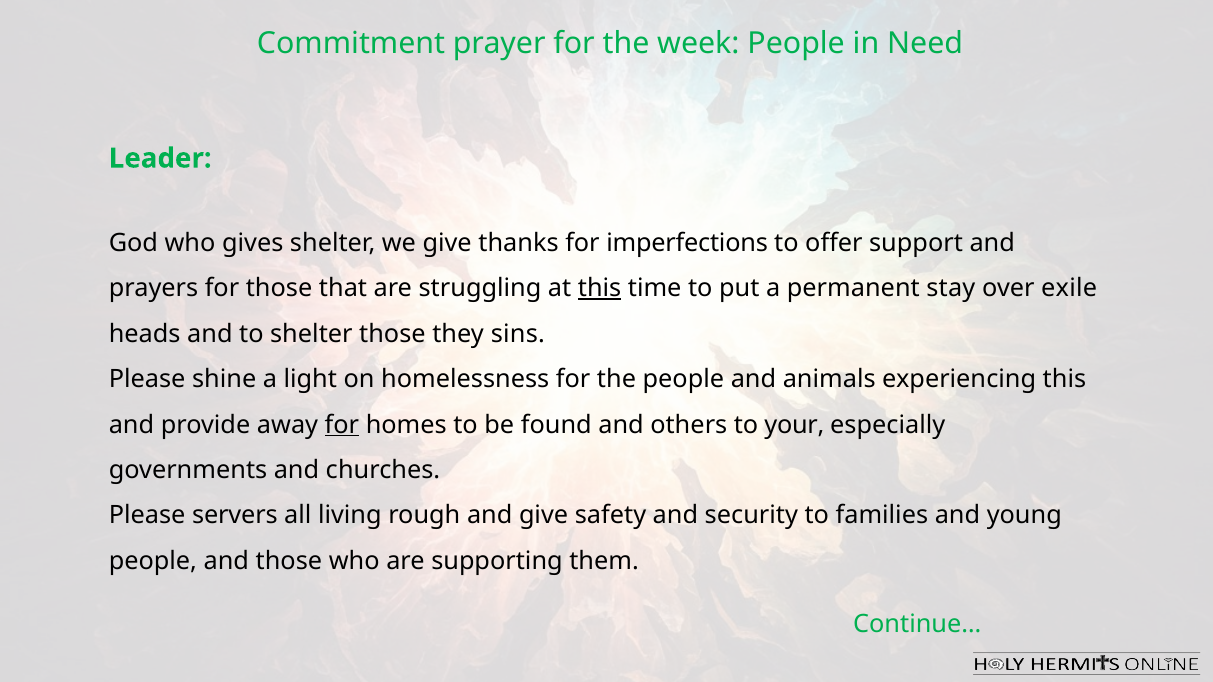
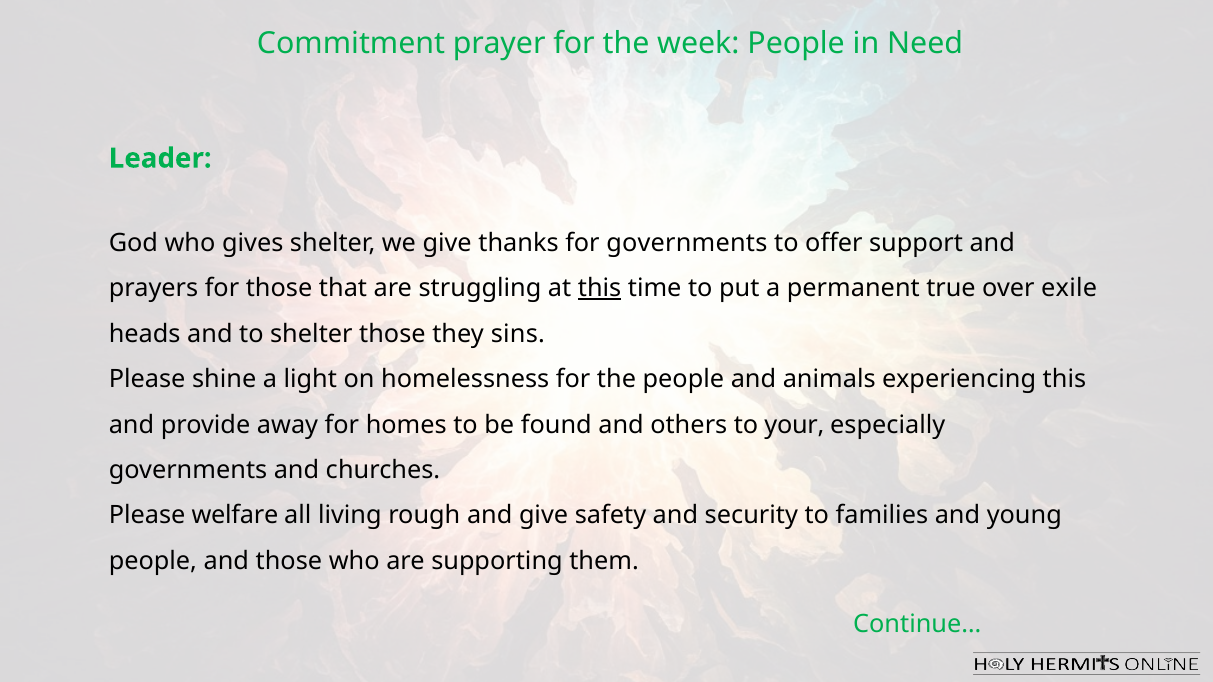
for imperfections: imperfections -> governments
stay: stay -> true
for at (342, 425) underline: present -> none
servers: servers -> welfare
